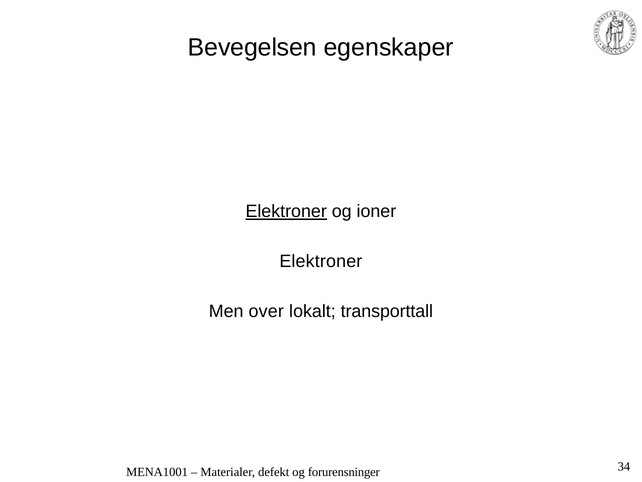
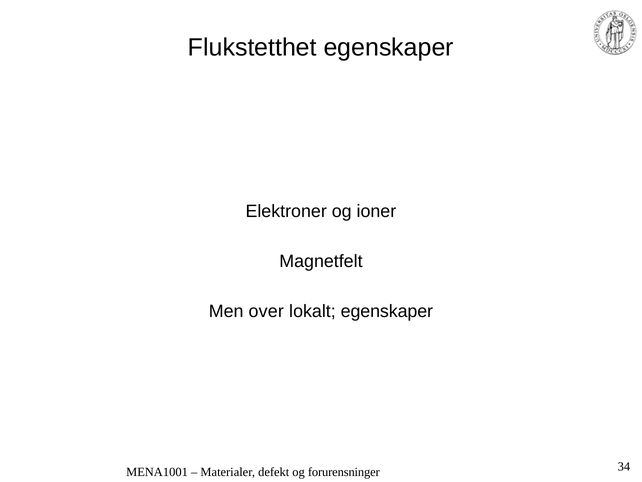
Bevegelsen: Bevegelsen -> Flukstetthet
Elektroner at (286, 211) underline: present -> none
Elektroner at (321, 261): Elektroner -> Magnetfelt
lokalt transporttall: transporttall -> egenskaper
